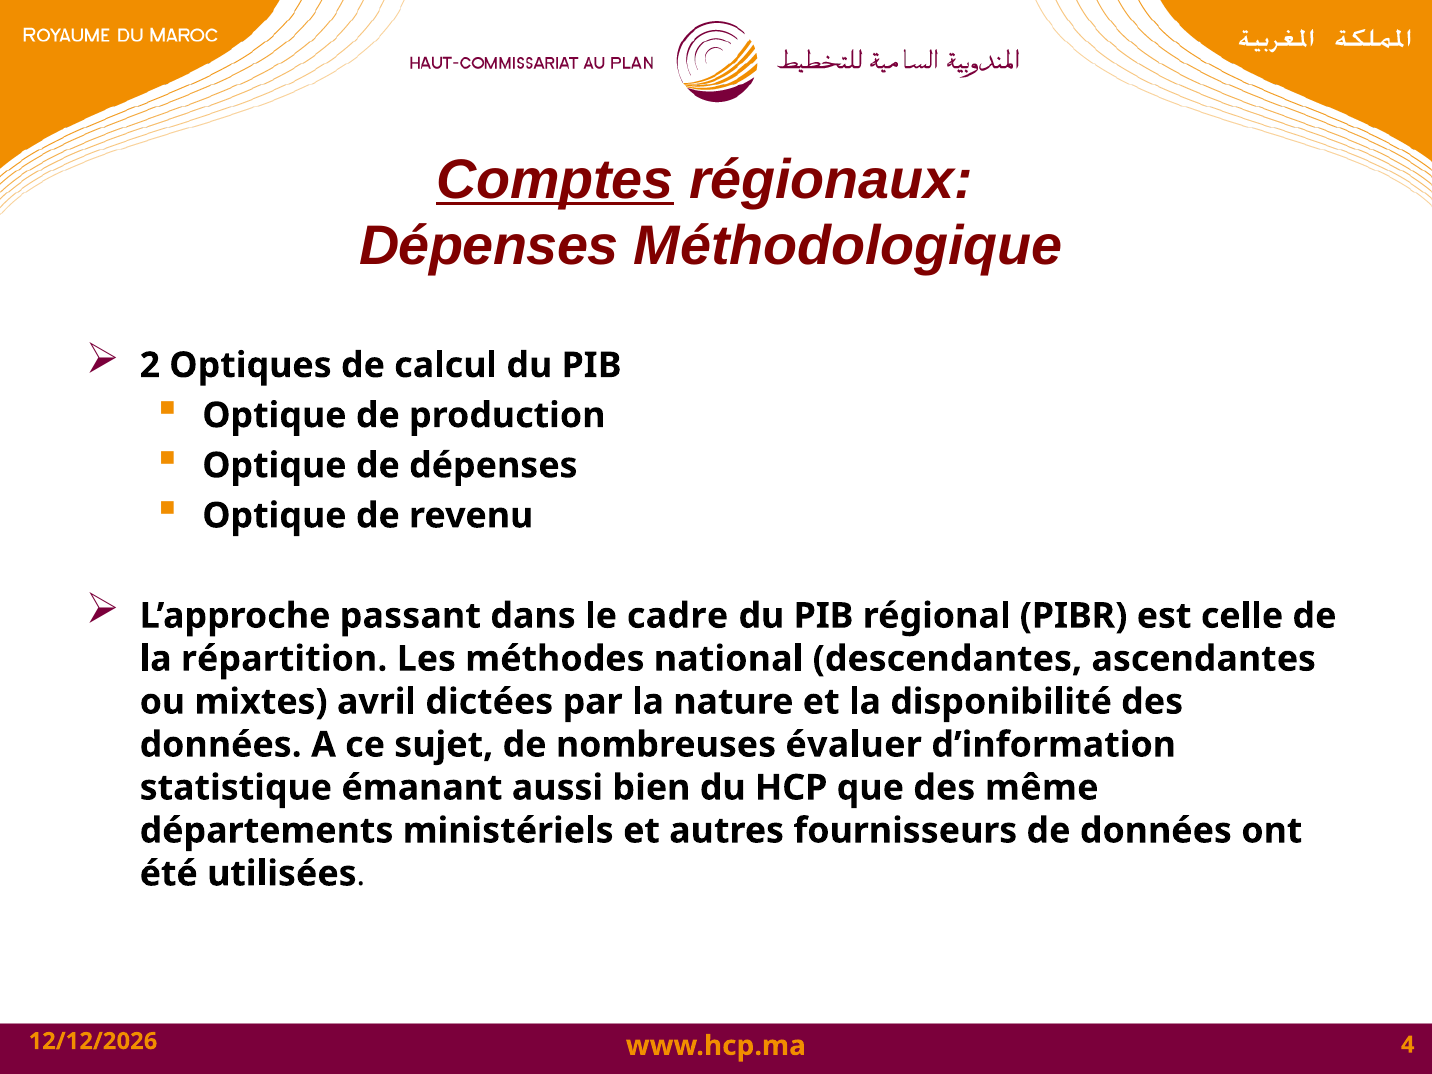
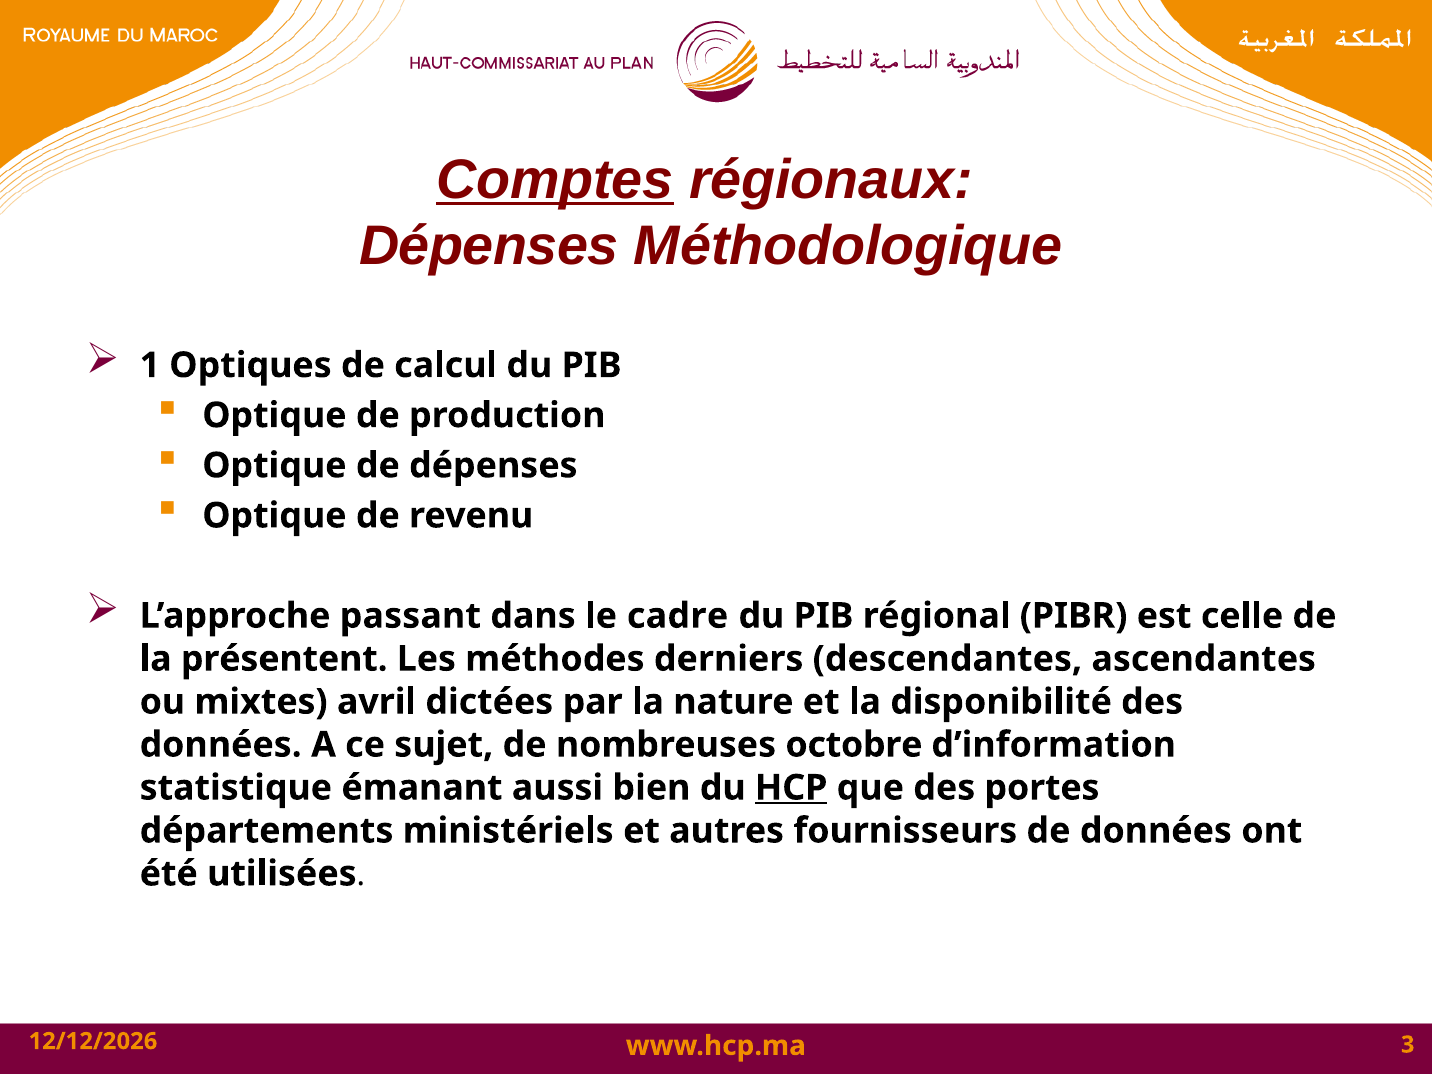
2: 2 -> 1
répartition: répartition -> présentent
national: national -> derniers
évaluer: évaluer -> octobre
HCP underline: none -> present
même: même -> portes
4: 4 -> 3
